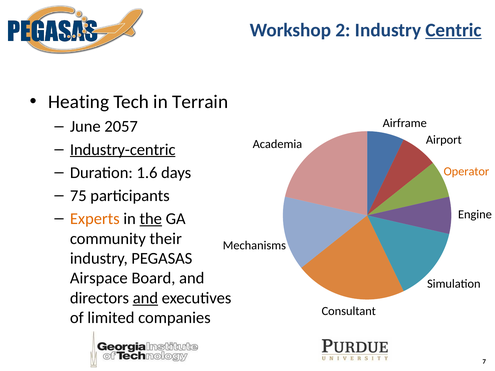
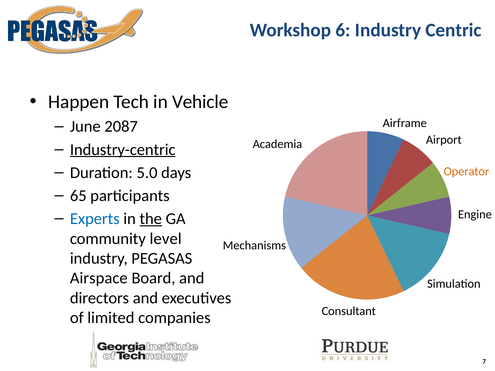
2: 2 -> 6
Centric underline: present -> none
Heating: Heating -> Happen
Terrain: Terrain -> Vehicle
2057: 2057 -> 2087
1.6: 1.6 -> 5.0
75: 75 -> 65
Experts colour: orange -> blue
their: their -> level
and at (145, 298) underline: present -> none
